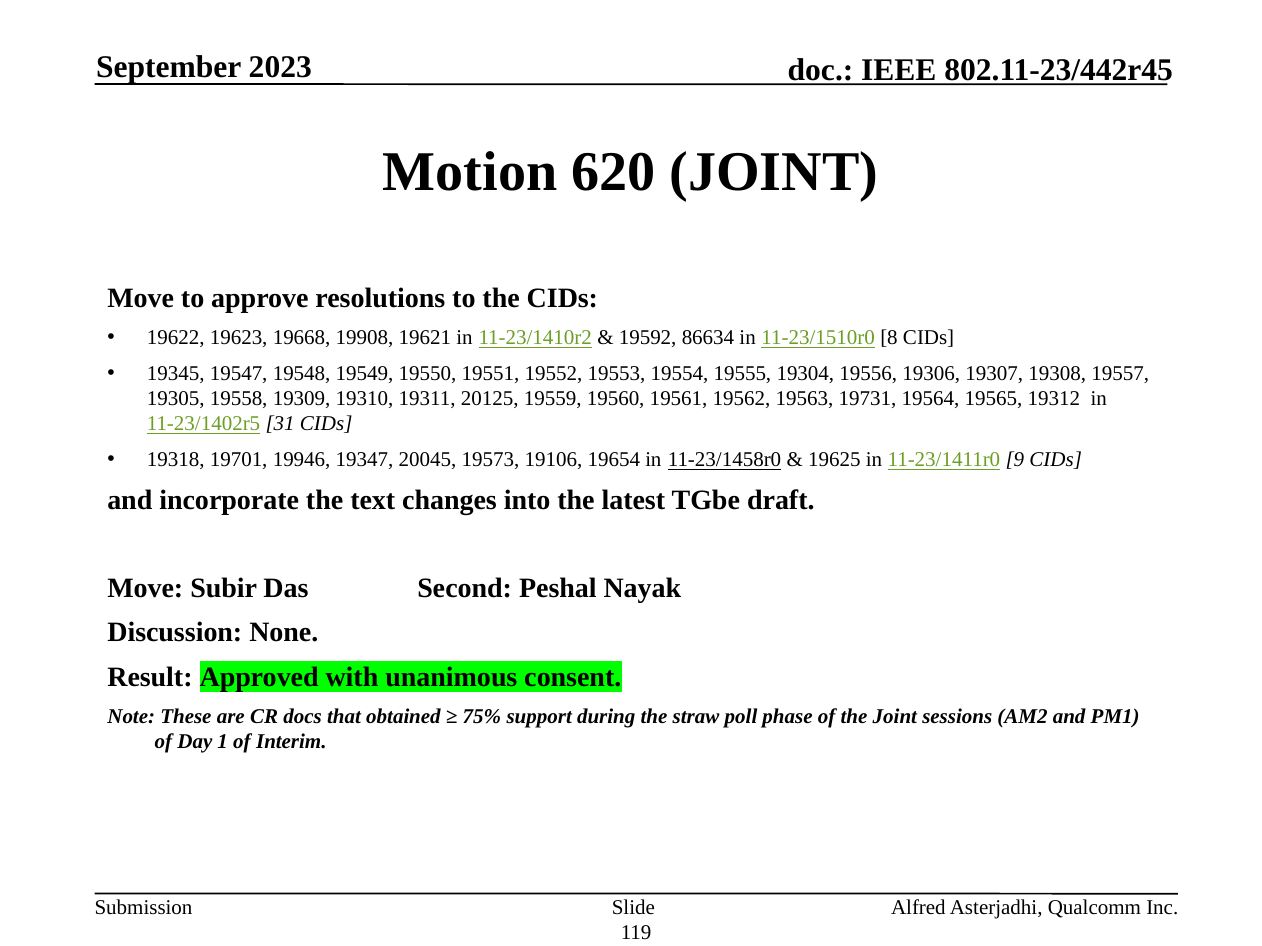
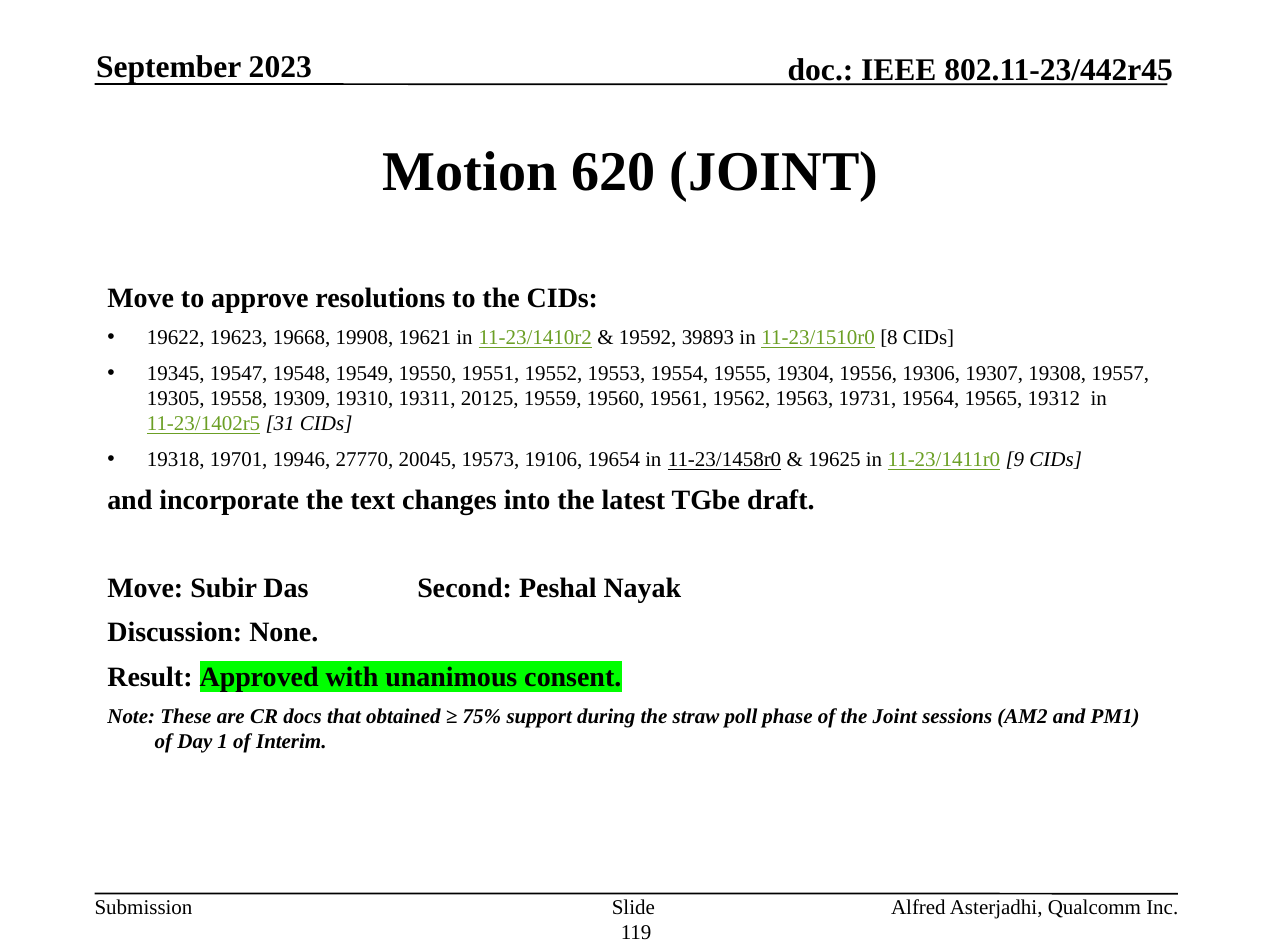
86634: 86634 -> 39893
19347: 19347 -> 27770
